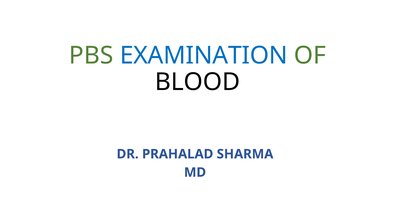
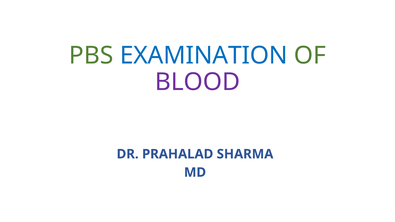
BLOOD colour: black -> purple
